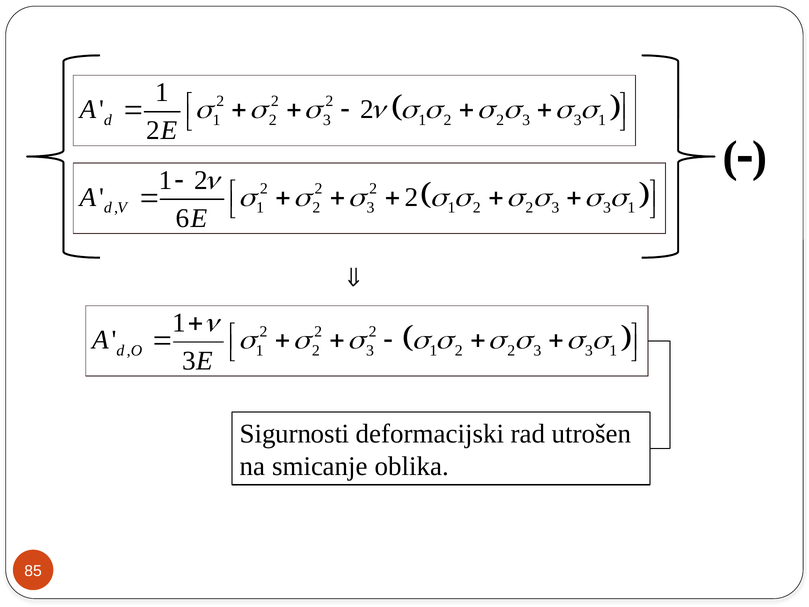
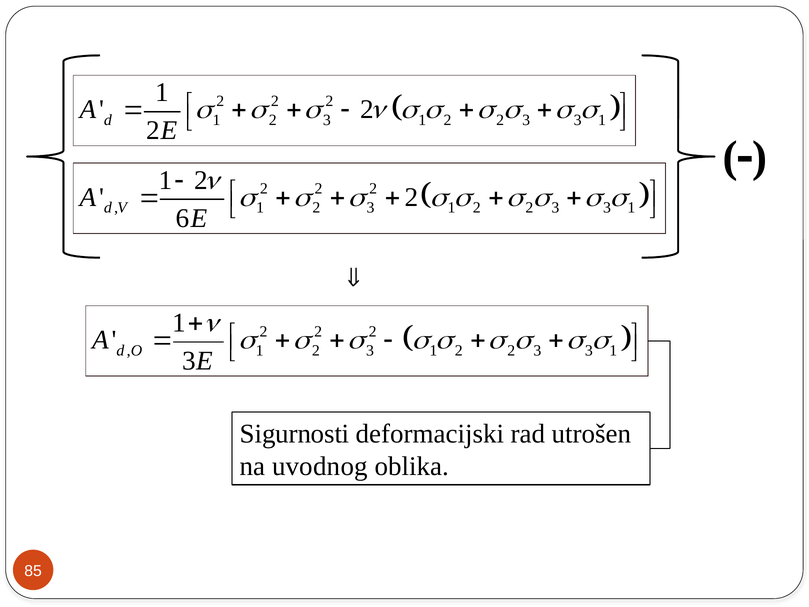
smicanje: smicanje -> uvodnog
